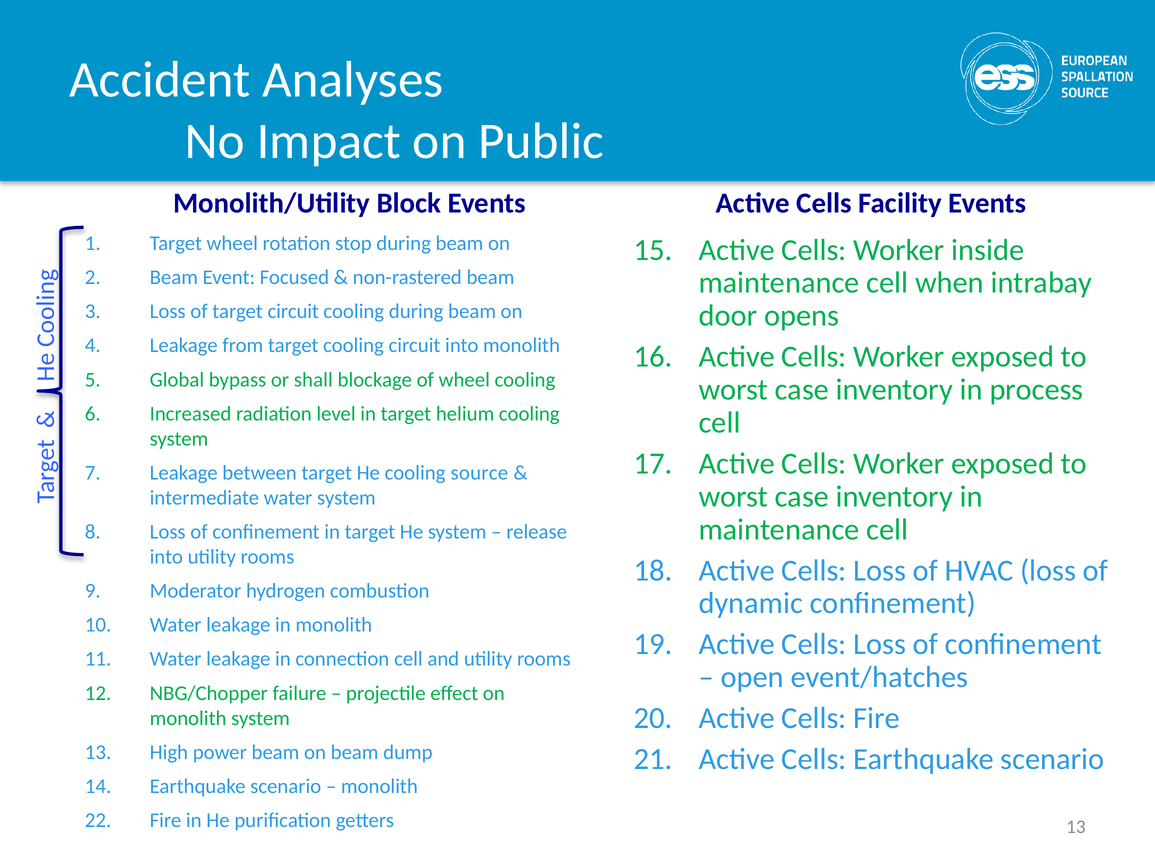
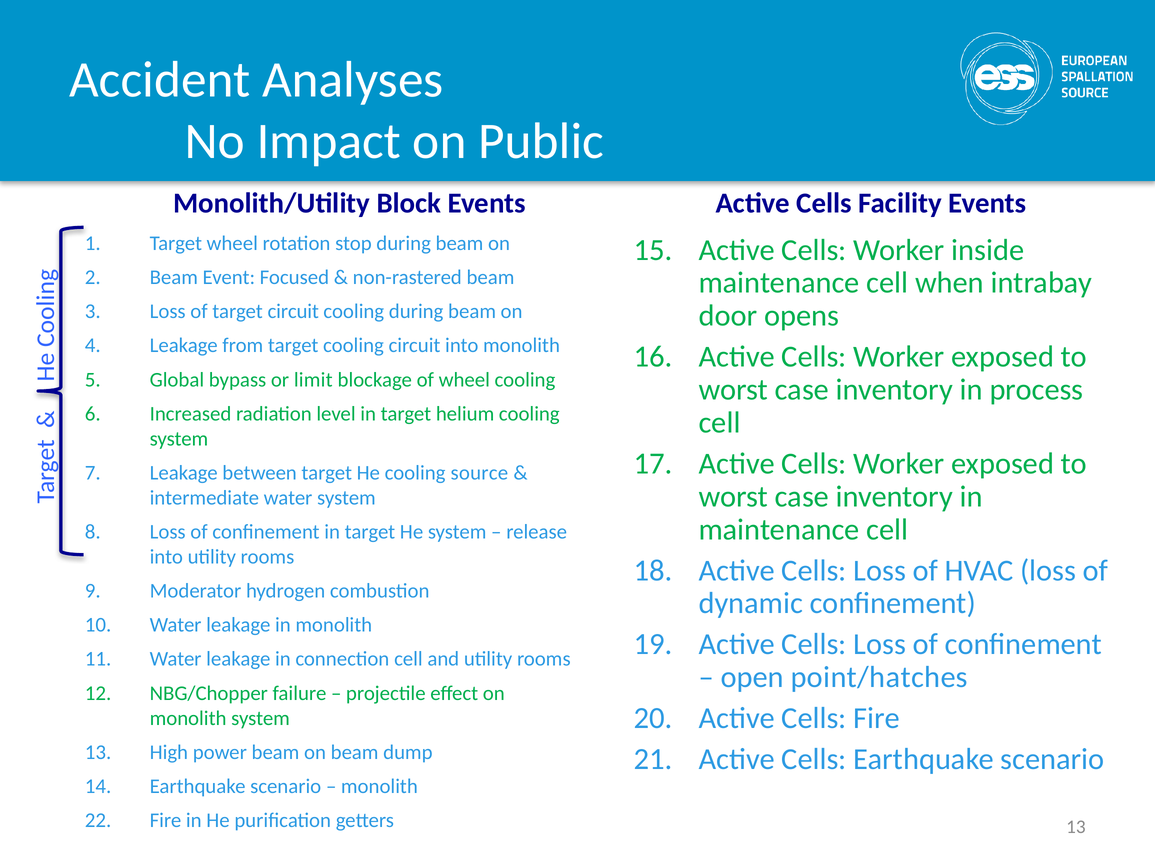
shall: shall -> limit
event/hatches: event/hatches -> point/hatches
